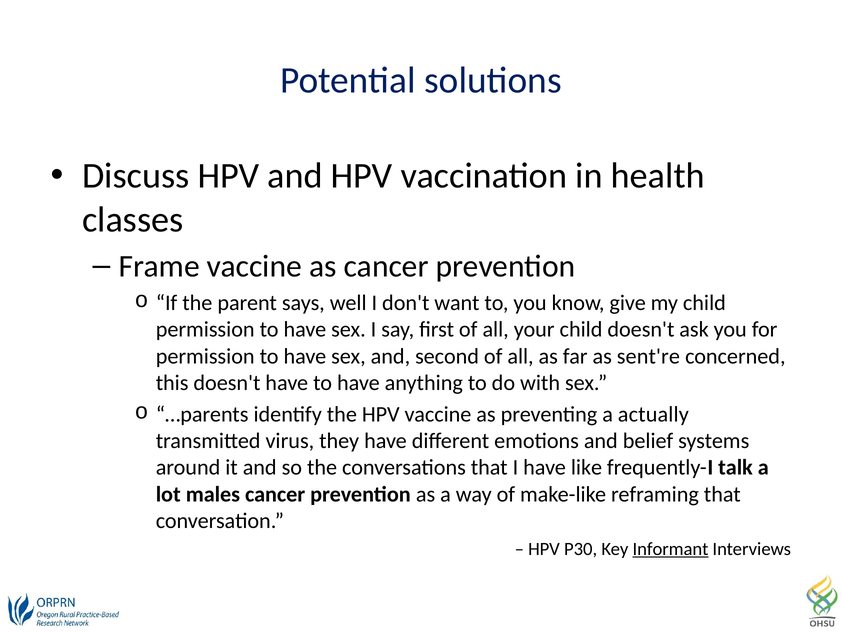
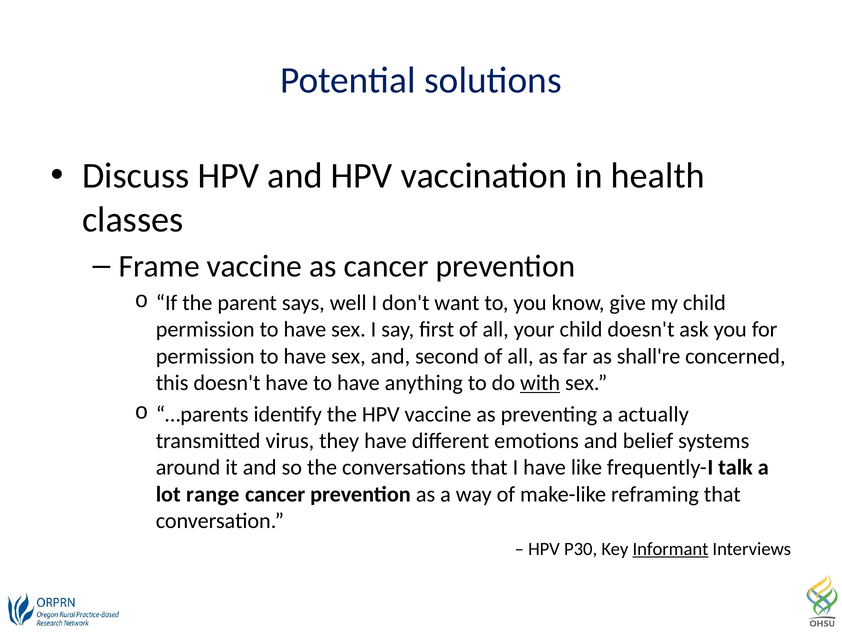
sent're: sent're -> shall're
with underline: none -> present
males: males -> range
